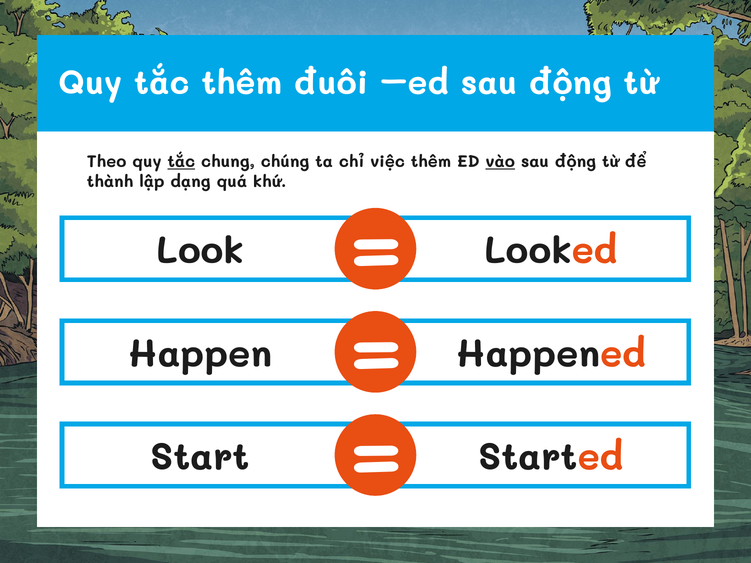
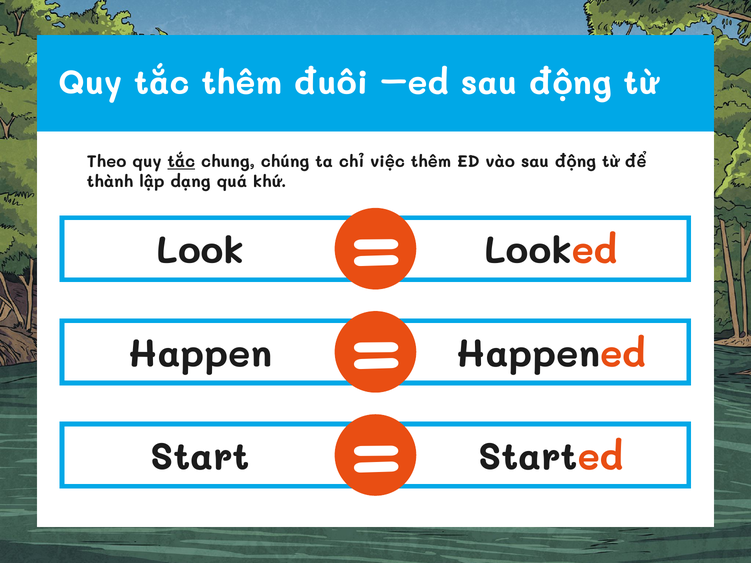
vào underline: present -> none
